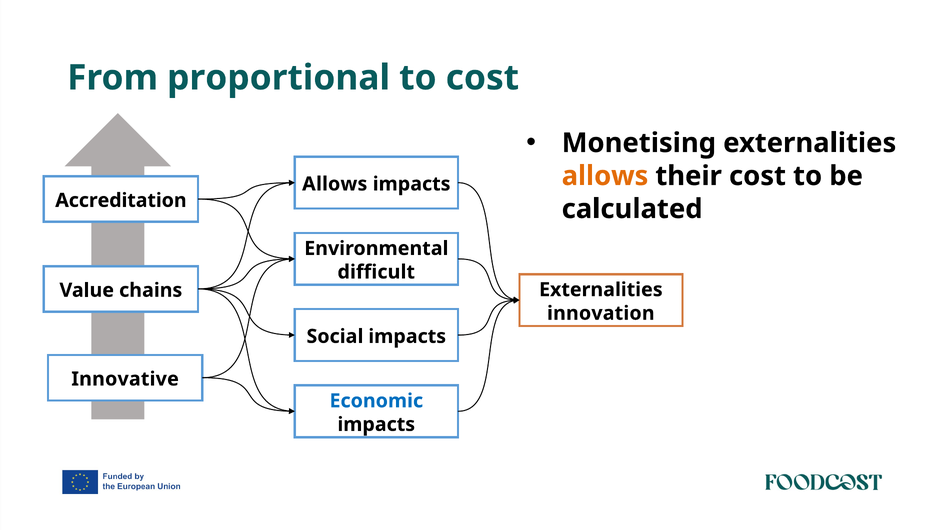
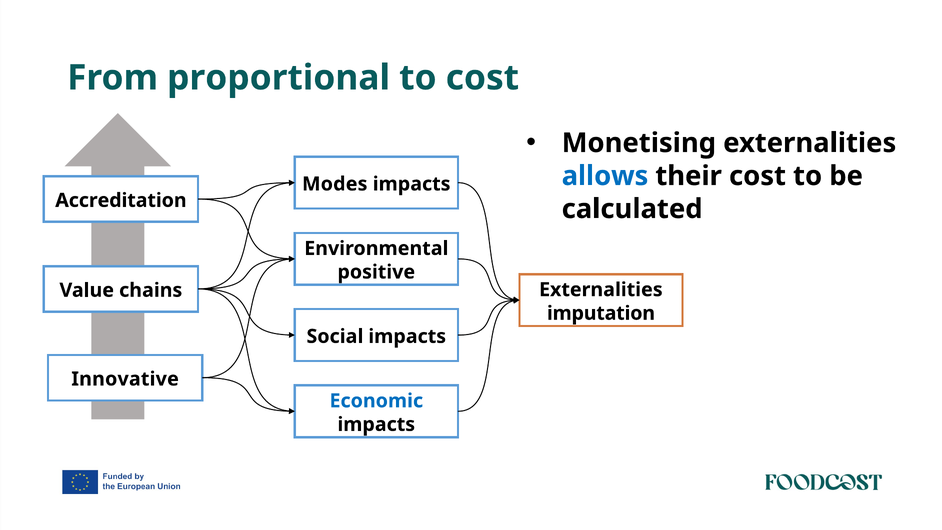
allows at (605, 176) colour: orange -> blue
Allows at (335, 184): Allows -> Modes
difficult: difficult -> positive
innovation: innovation -> imputation
